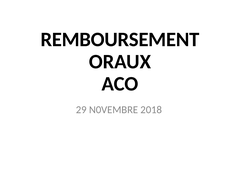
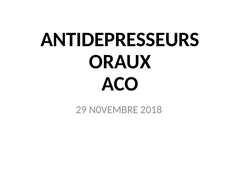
REMBOURSEMENT: REMBOURSEMENT -> ANTIDEPRESSEURS
